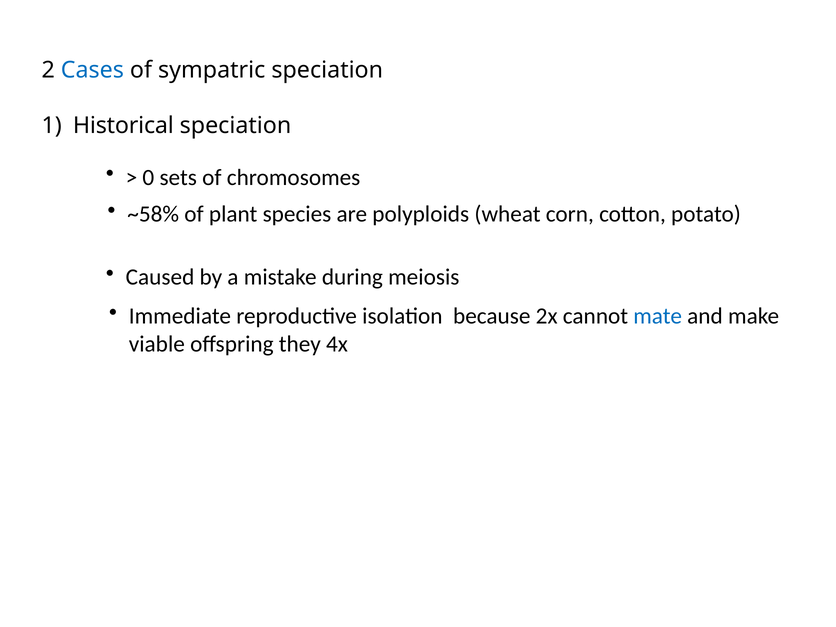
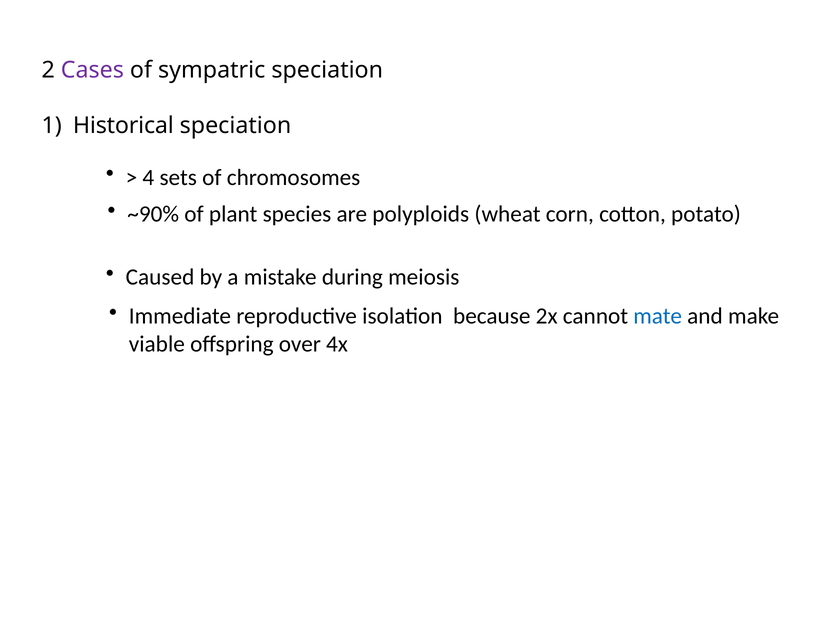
Cases colour: blue -> purple
0: 0 -> 4
~58%: ~58% -> ~90%
they: they -> over
